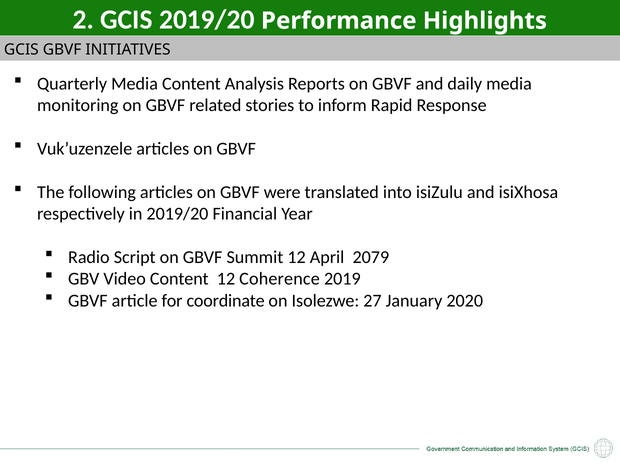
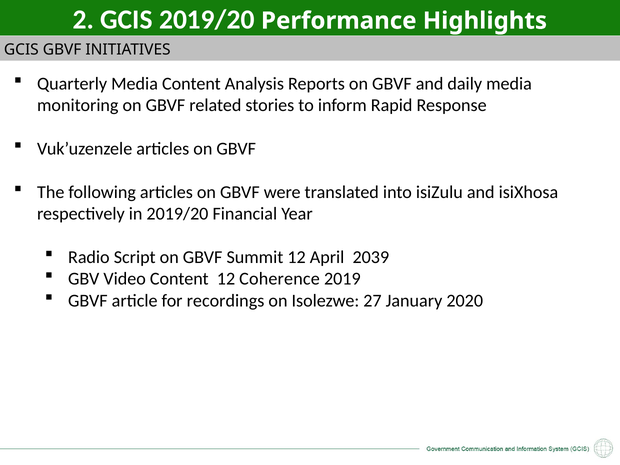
2079: 2079 -> 2039
coordinate: coordinate -> recordings
